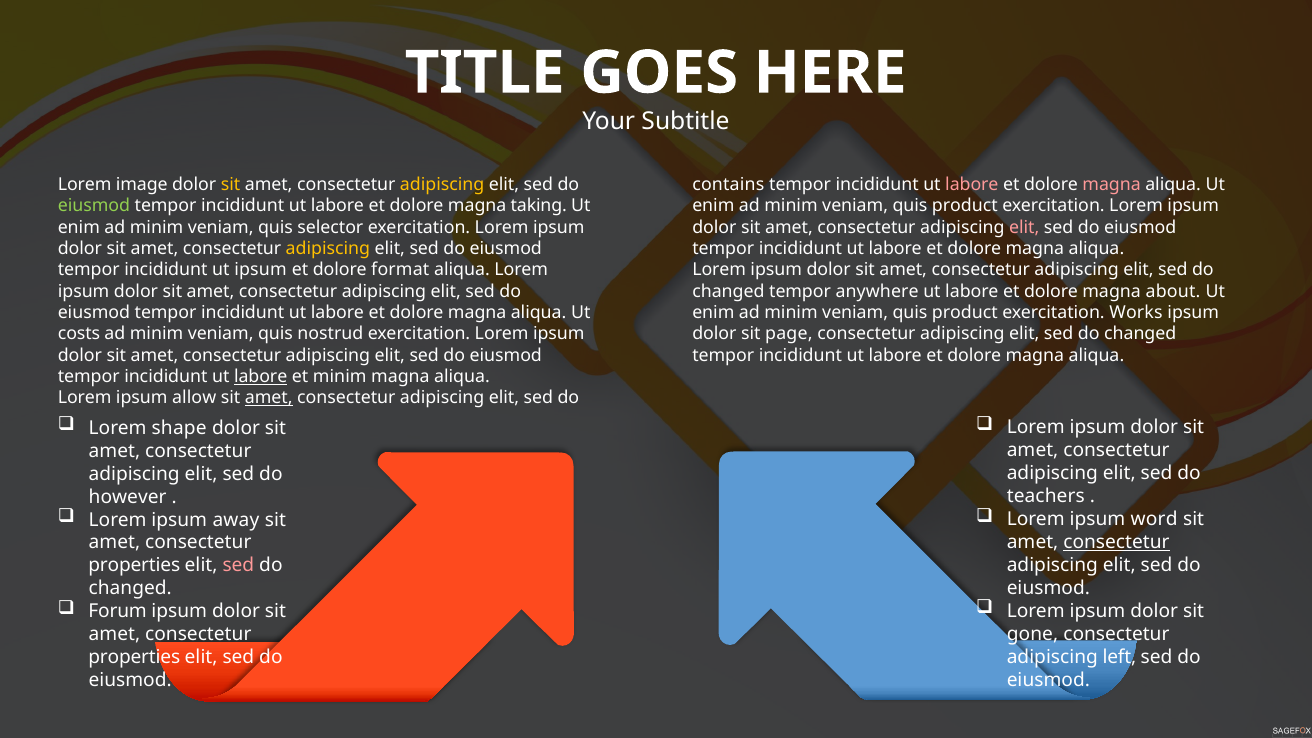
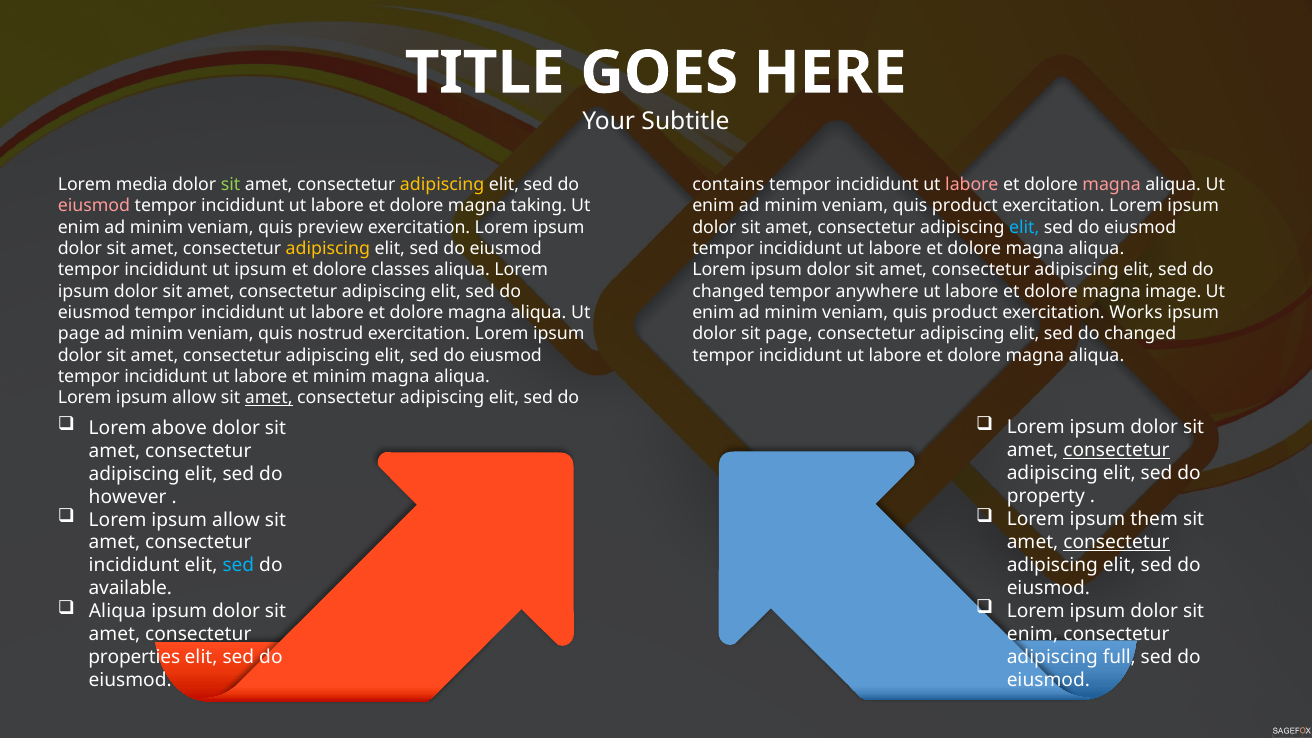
image: image -> media
sit at (231, 184) colour: yellow -> light green
eiusmod at (94, 206) colour: light green -> pink
selector: selector -> preview
elit at (1024, 227) colour: pink -> light blue
format: format -> classes
about: about -> image
costs at (79, 334): costs -> page
labore at (261, 377) underline: present -> none
shape: shape -> above
consectetur at (1116, 450) underline: none -> present
teachers: teachers -> property
word: word -> them
away at (236, 520): away -> allow
properties at (134, 566): properties -> incididunt
sed at (238, 566) colour: pink -> light blue
changed at (130, 589): changed -> available
Forum at (118, 612): Forum -> Aliqua
gone at (1033, 634): gone -> enim
left: left -> full
